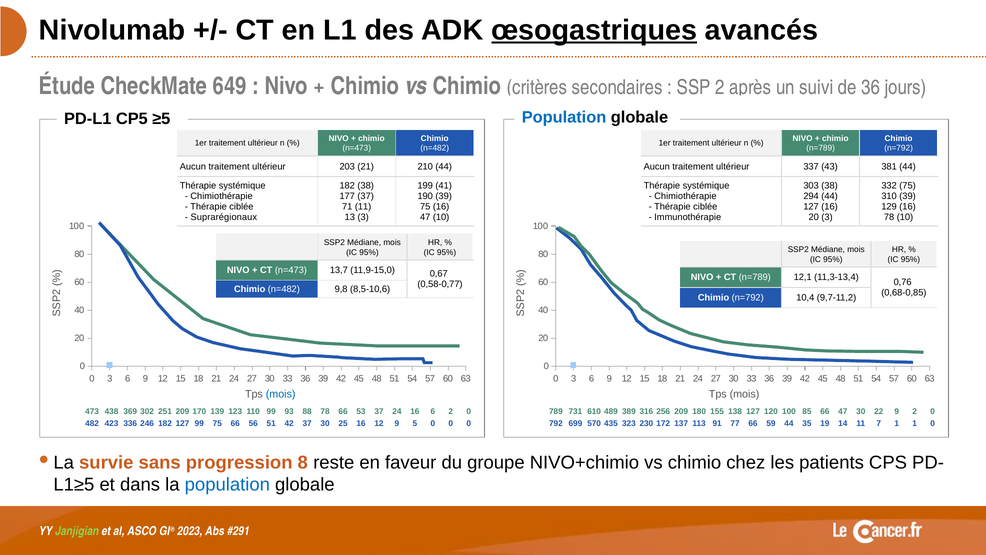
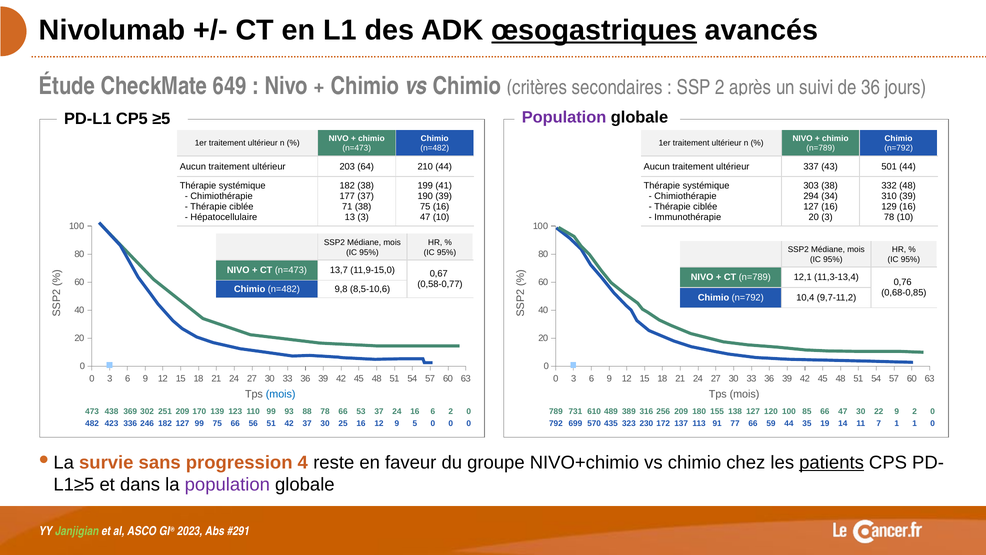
Population at (564, 117) colour: blue -> purple
203 21: 21 -> 64
381: 381 -> 501
332 75: 75 -> 48
294 44: 44 -> 34
71 11: 11 -> 38
Suprarégionaux: Suprarégionaux -> Hépatocellulaire
8: 8 -> 4
patients underline: none -> present
population at (227, 485) colour: blue -> purple
